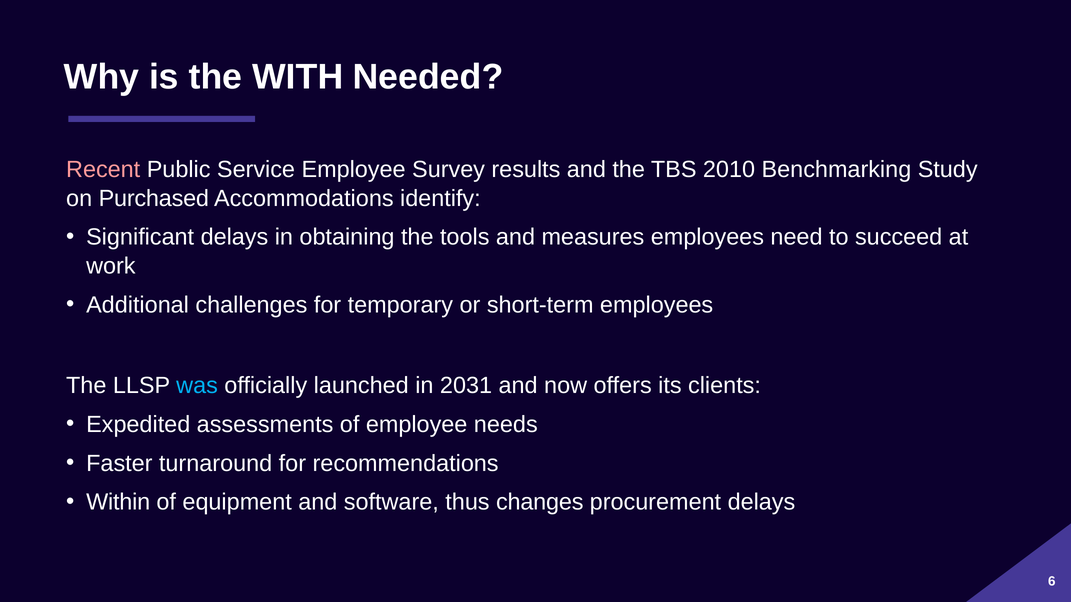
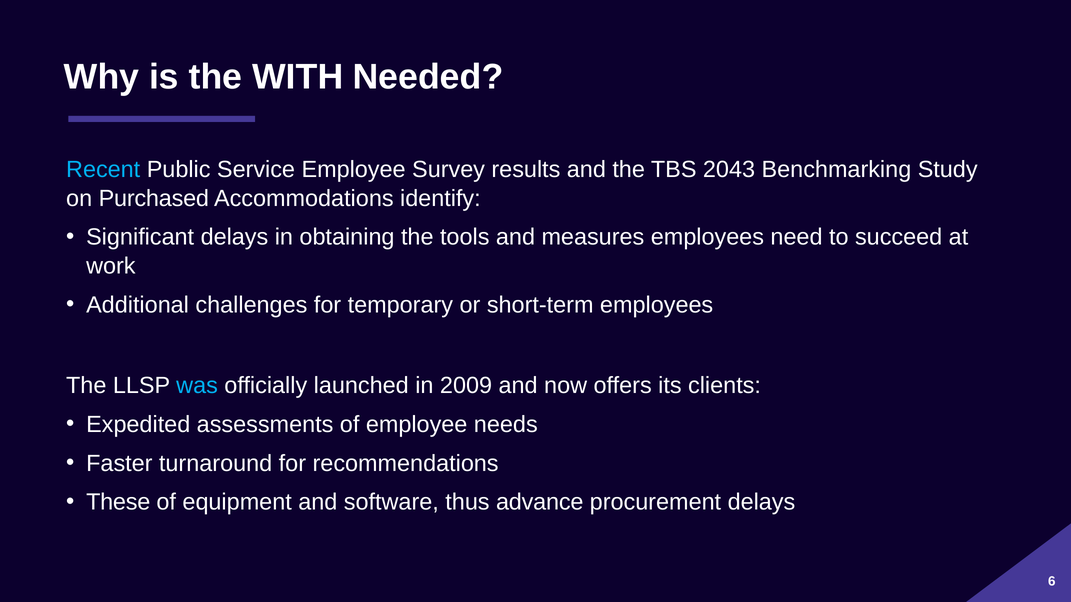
Recent colour: pink -> light blue
2010: 2010 -> 2043
2031: 2031 -> 2009
Within: Within -> These
changes: changes -> advance
